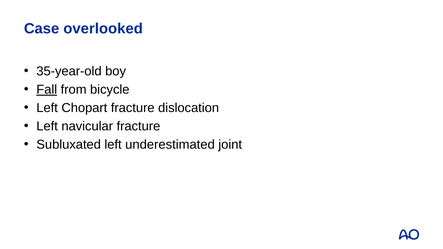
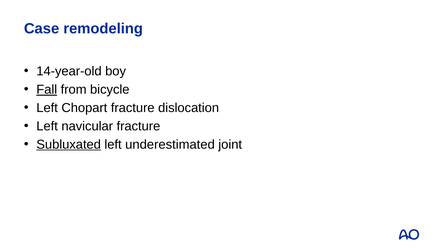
overlooked: overlooked -> remodeling
35-year-old: 35-year-old -> 14-year-old
Subluxated underline: none -> present
